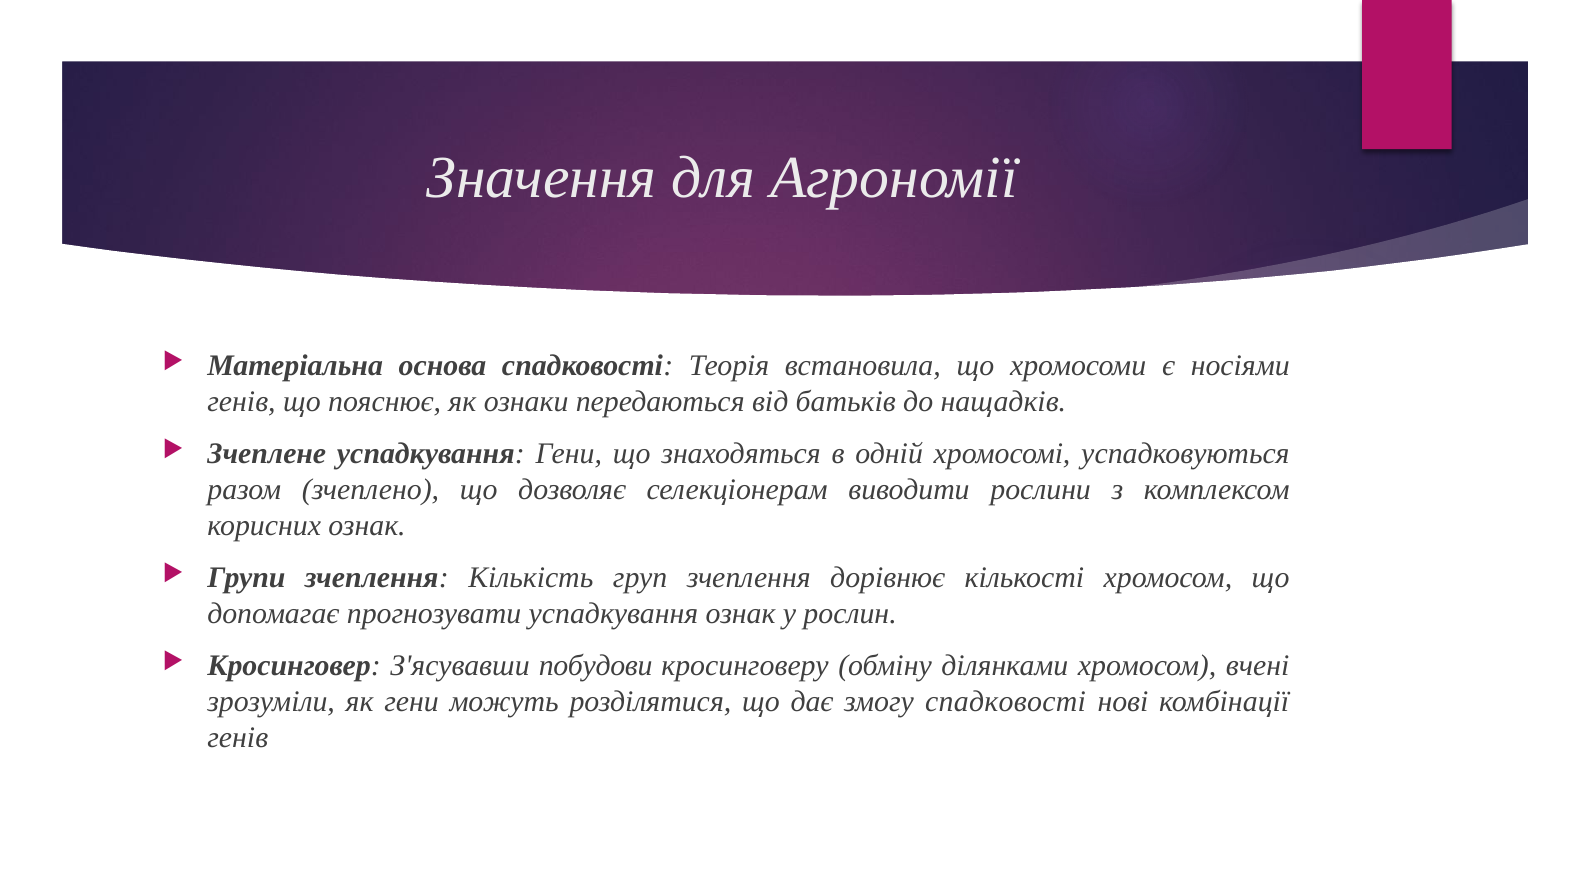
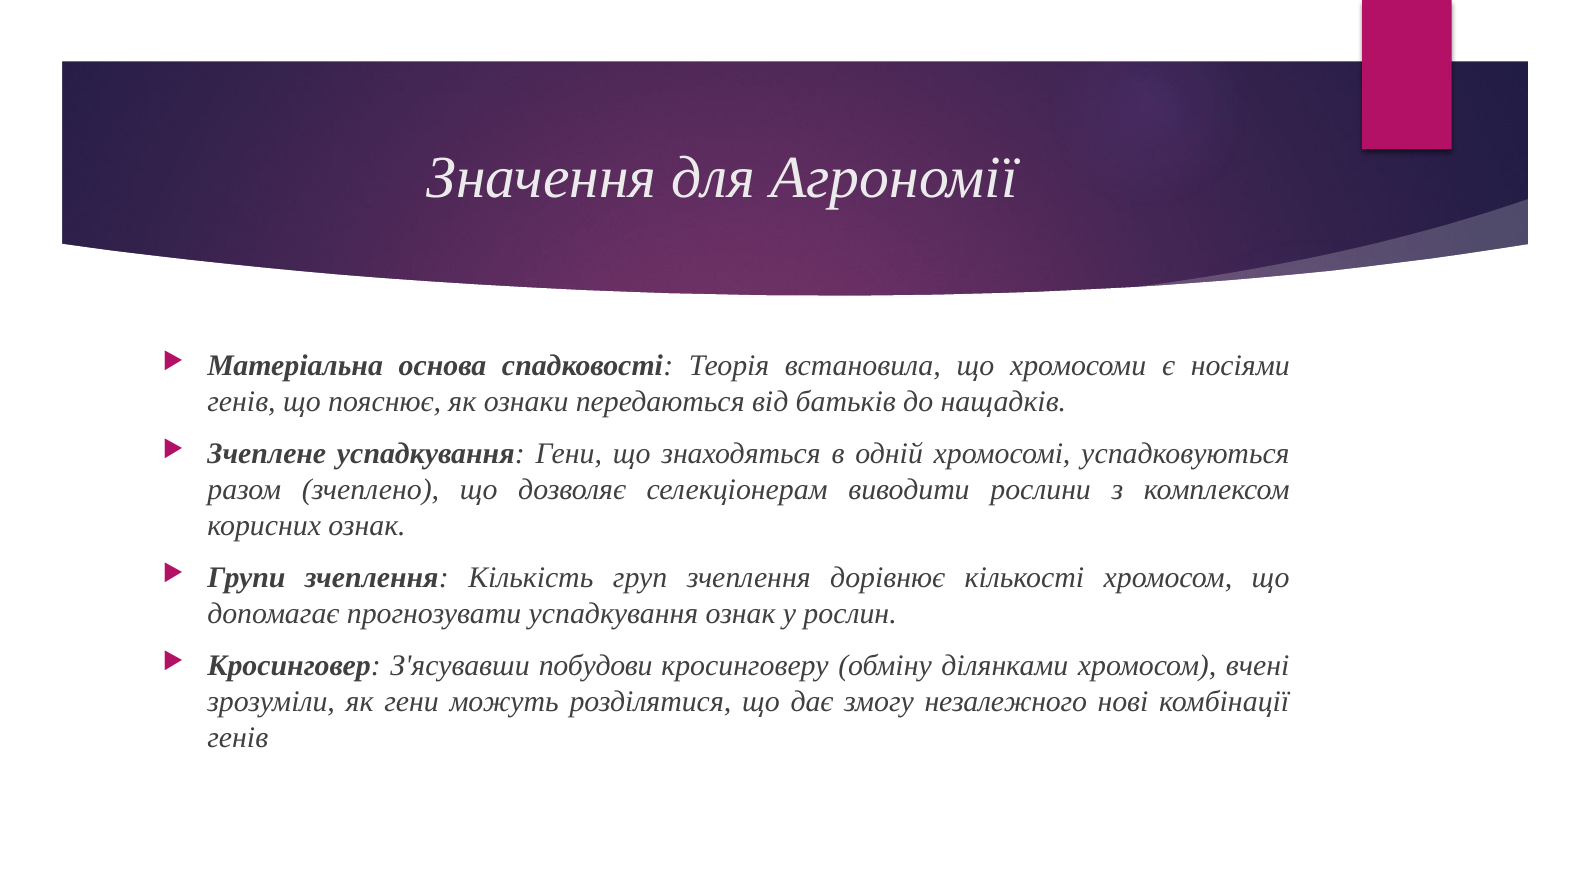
змогу спадковості: спадковості -> незалежного
